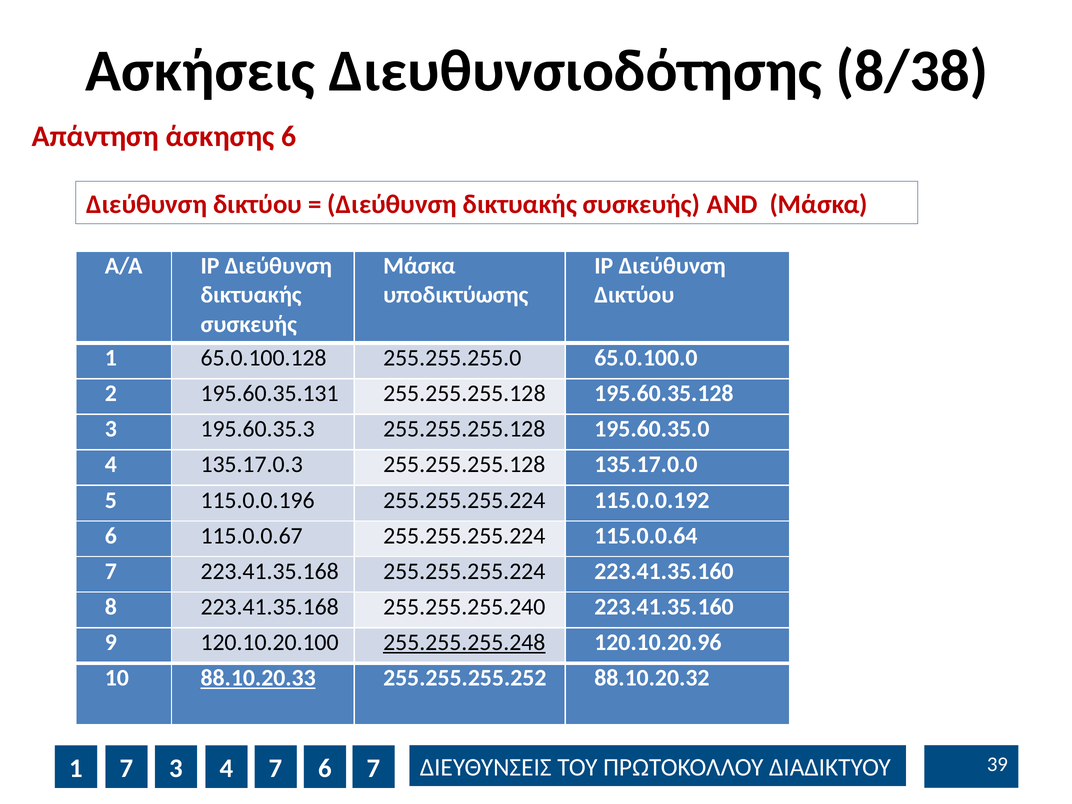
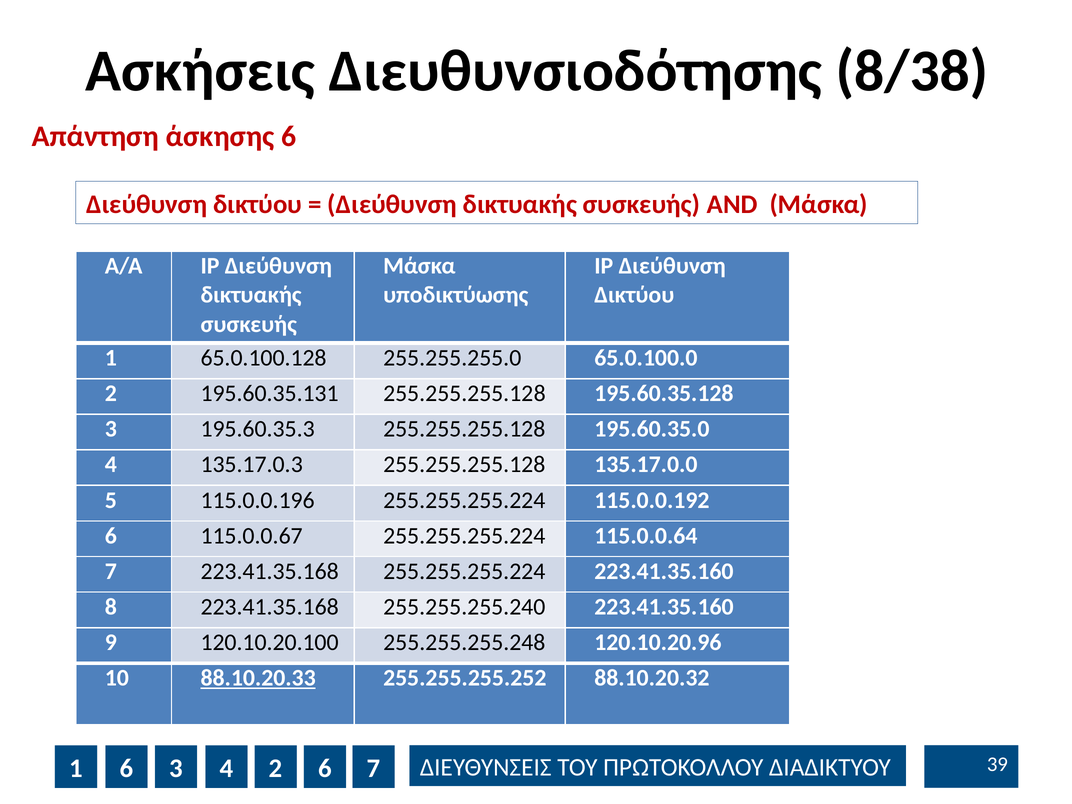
255.255.255.248 underline: present -> none
1 7: 7 -> 6
4 7: 7 -> 2
